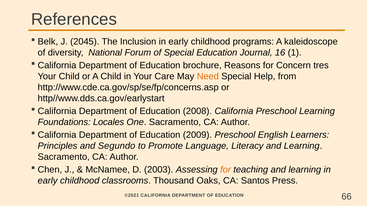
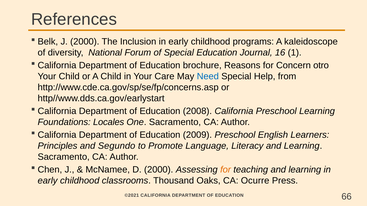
J 2045: 2045 -> 2000
tres: tres -> otro
Need colour: orange -> blue
D 2003: 2003 -> 2000
Santos: Santos -> Ocurre
